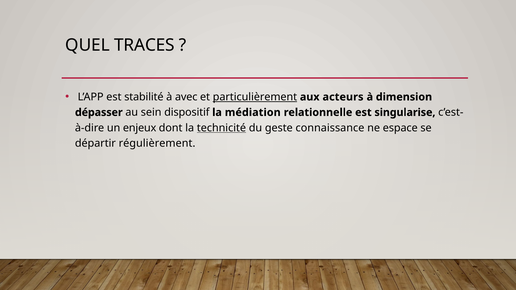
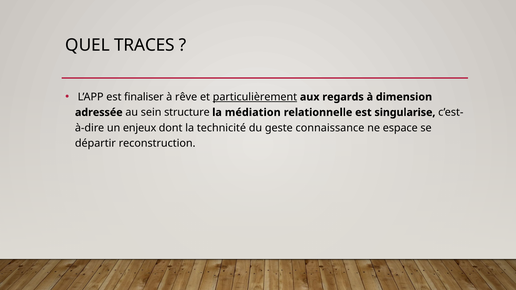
stabilité: stabilité -> finaliser
avec: avec -> rêve
acteurs: acteurs -> regards
dépasser: dépasser -> adressée
dispositif: dispositif -> structure
technicité underline: present -> none
régulièrement: régulièrement -> reconstruction
